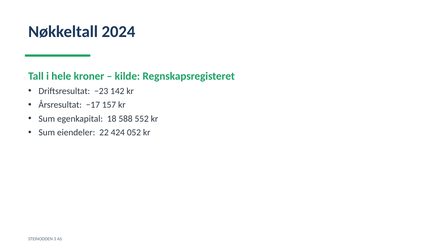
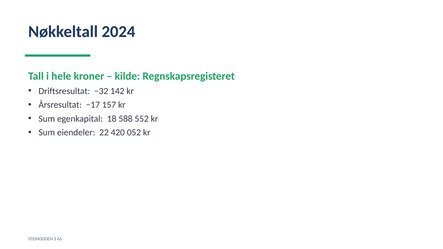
−23: −23 -> −32
424: 424 -> 420
